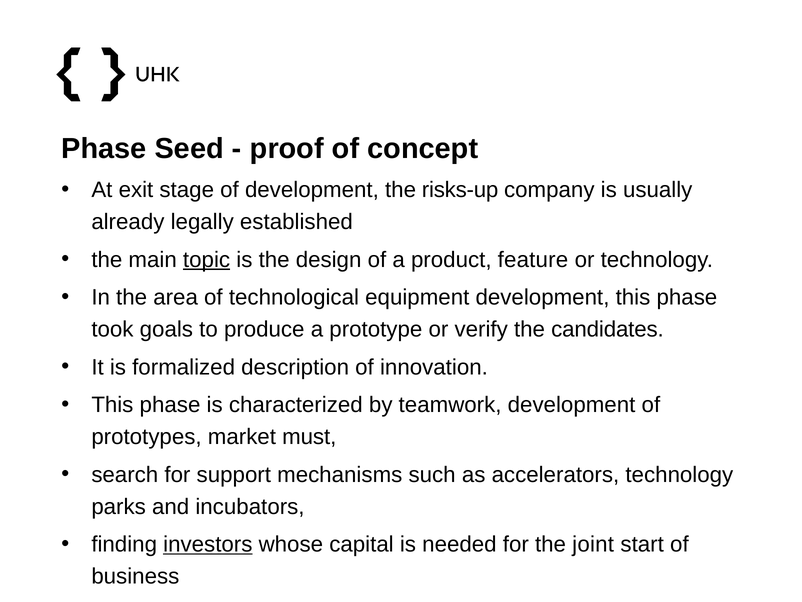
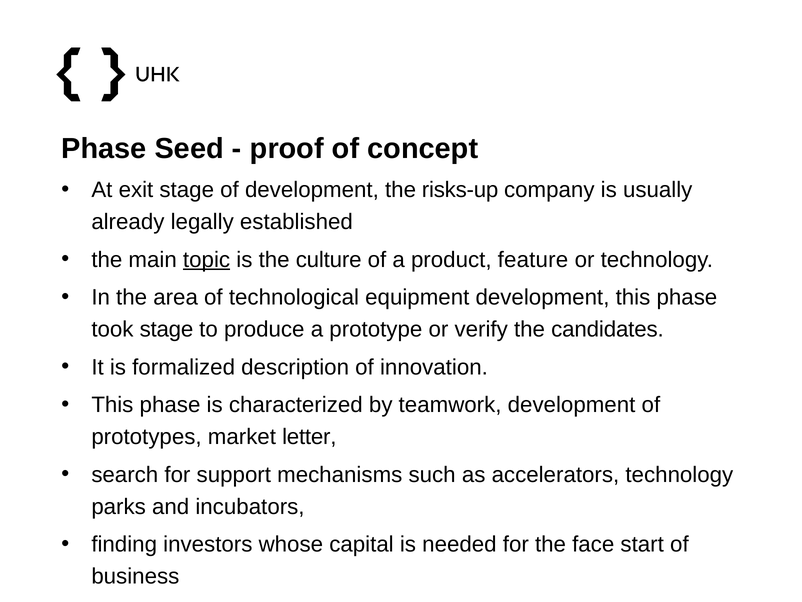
design: design -> culture
took goals: goals -> stage
must: must -> letter
investors underline: present -> none
joint: joint -> face
